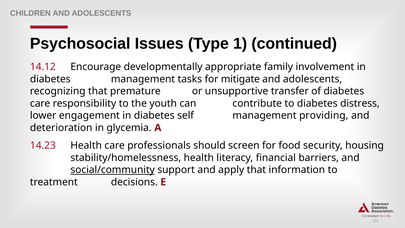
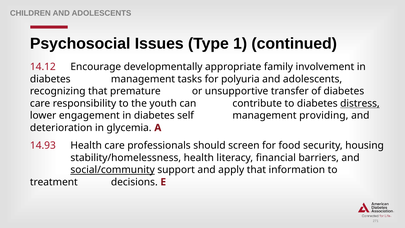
mitigate: mitigate -> polyuria
distress underline: none -> present
14.23: 14.23 -> 14.93
